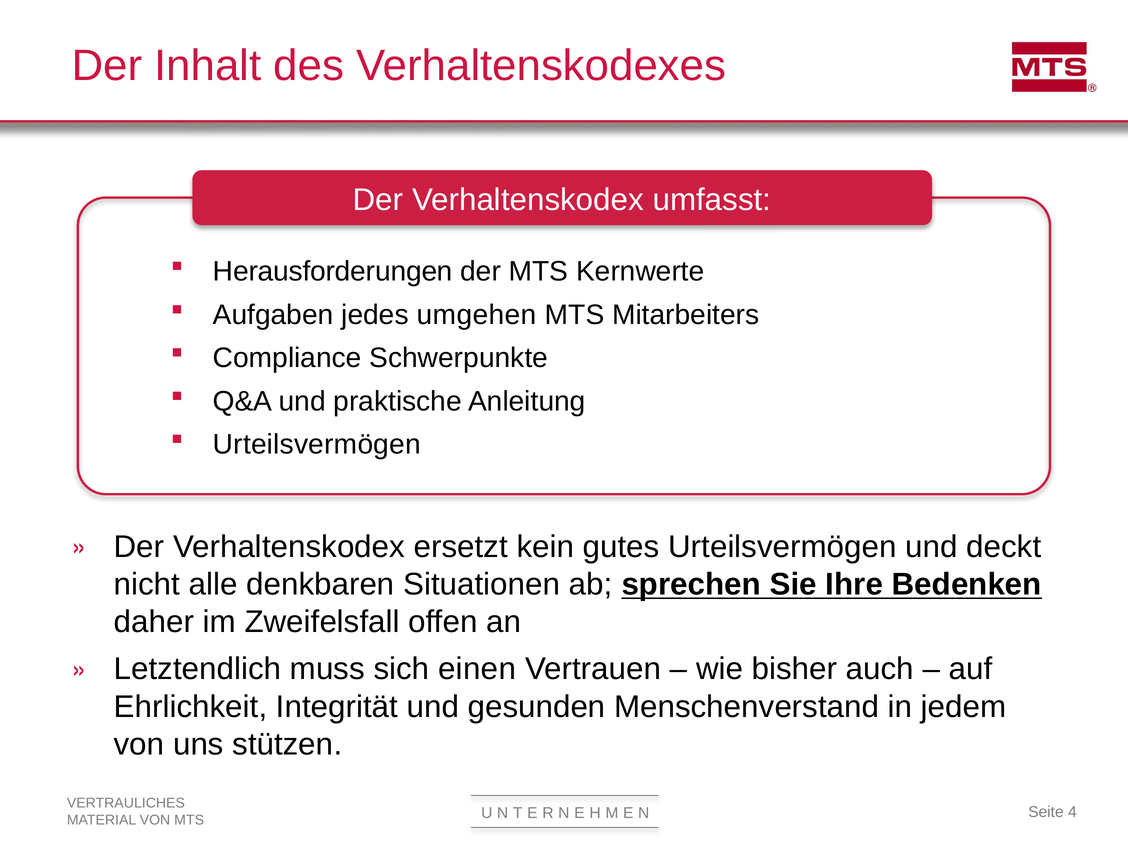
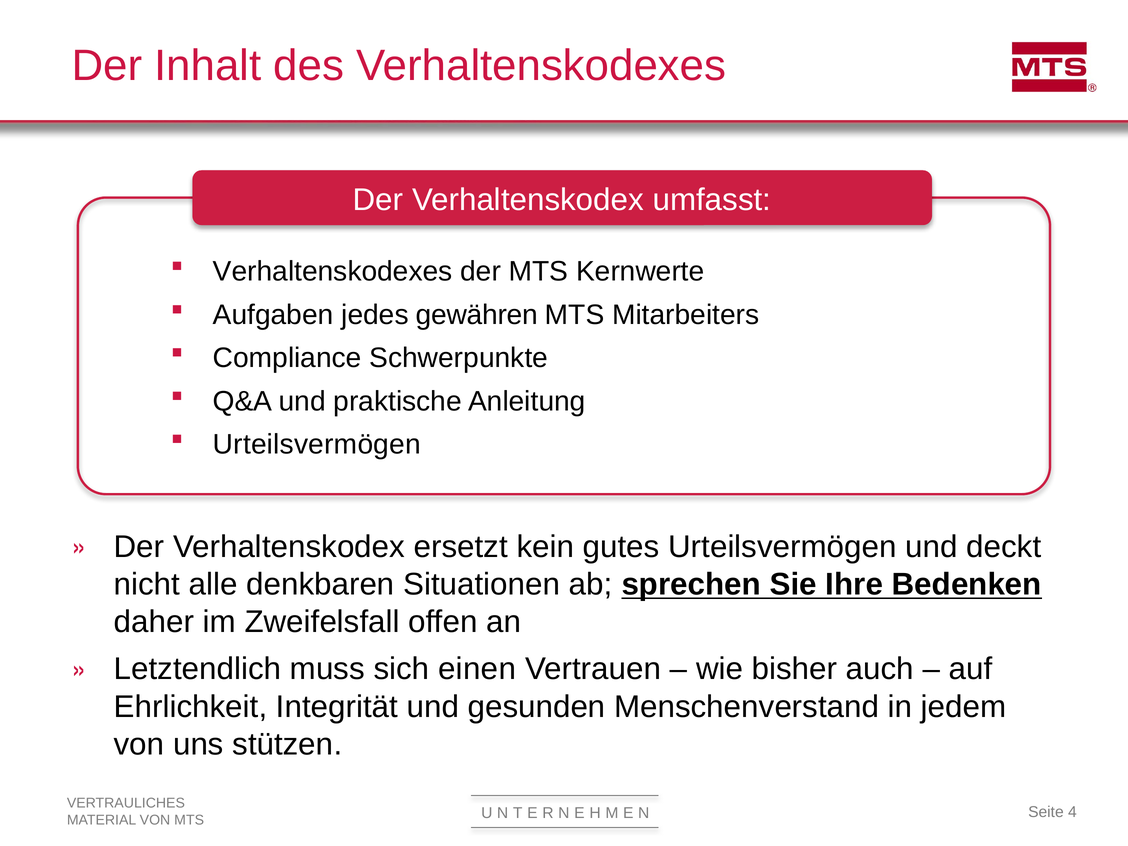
Herausforderungen at (333, 272): Herausforderungen -> Verhaltenskodexes
umgehen: umgehen -> gewähren
